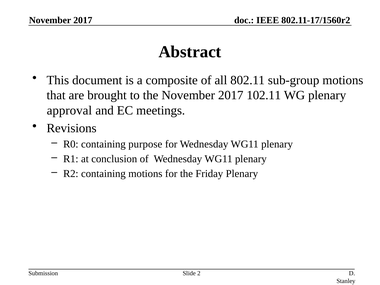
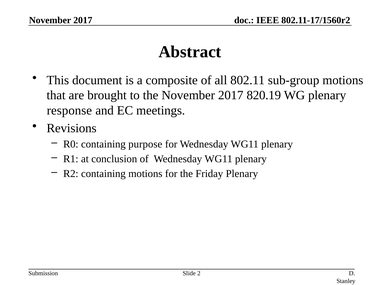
102.11: 102.11 -> 820.19
approval: approval -> response
